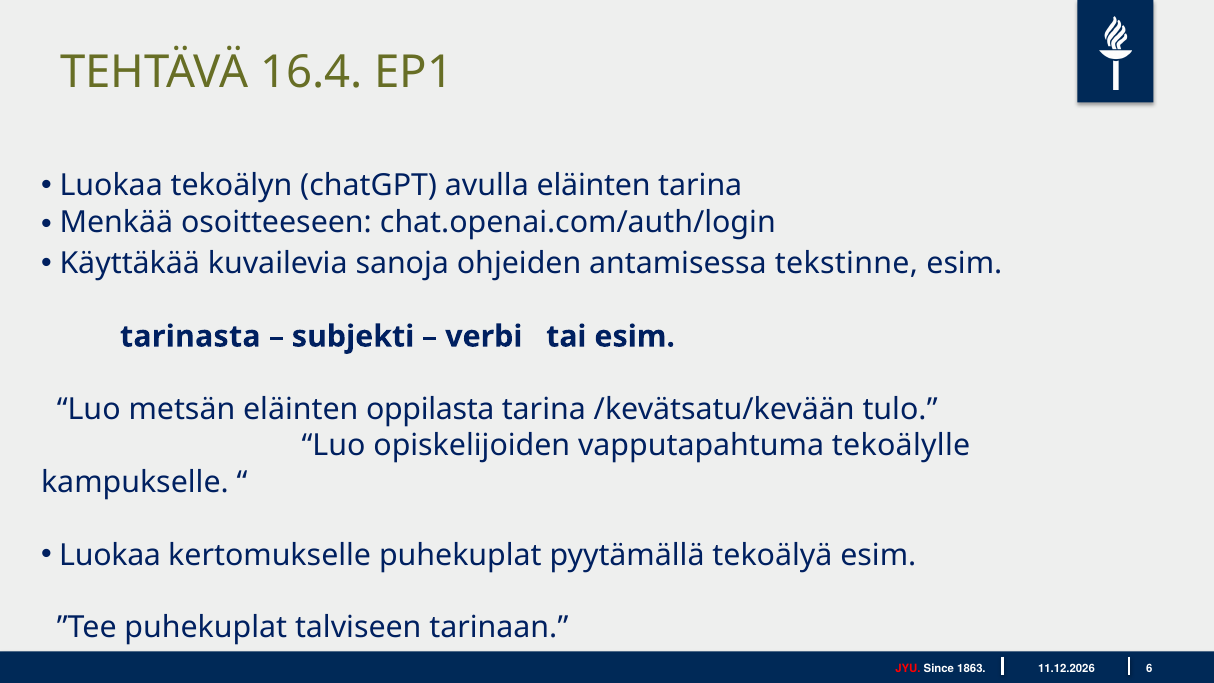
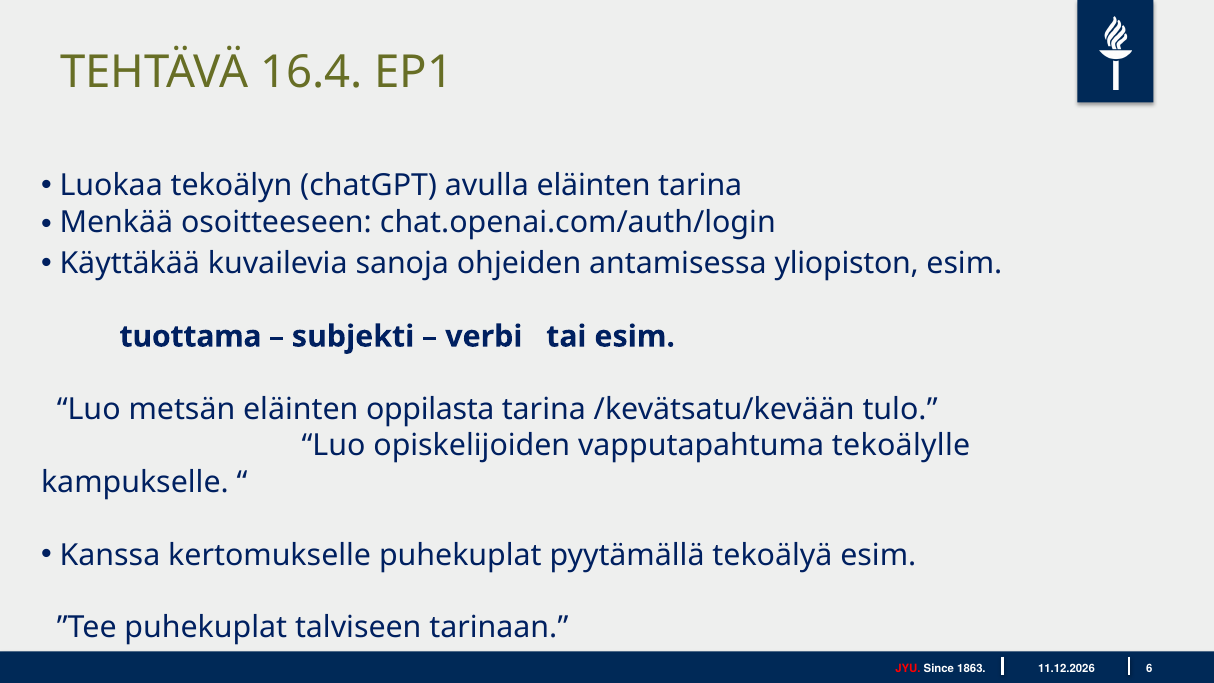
tekstinne: tekstinne -> yliopiston
tarinasta: tarinasta -> tuottama
Luokaa at (110, 555): Luokaa -> Kanssa
